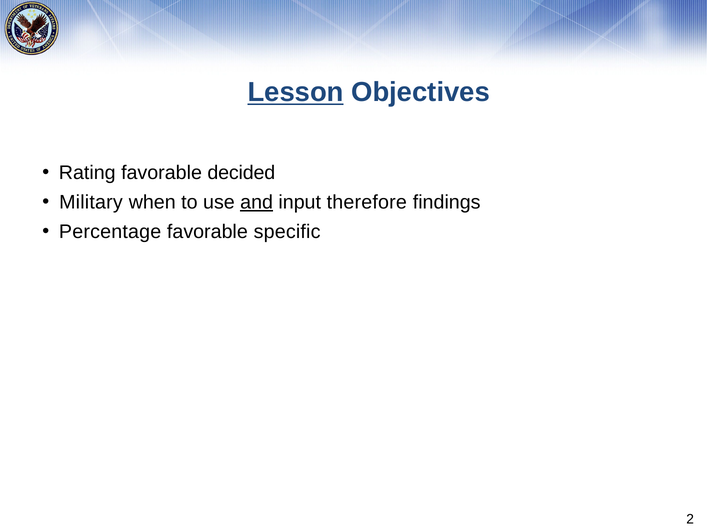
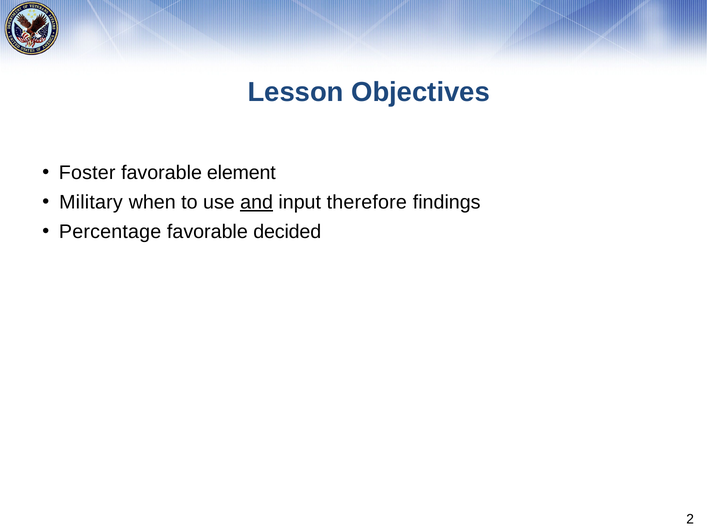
Lesson underline: present -> none
Rating: Rating -> Foster
decided: decided -> element
specific: specific -> decided
